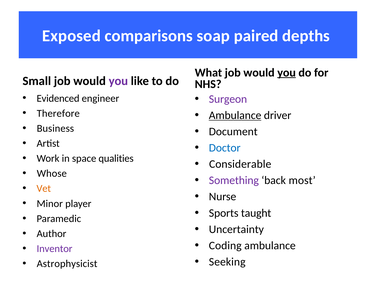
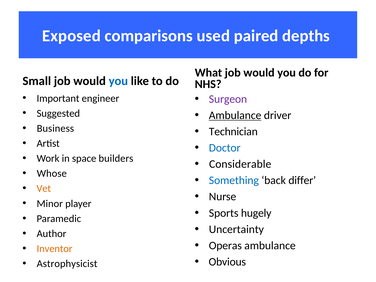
soap: soap -> used
you at (287, 73) underline: present -> none
you at (118, 81) colour: purple -> blue
Evidenced: Evidenced -> Important
Therefore: Therefore -> Suggested
Document: Document -> Technician
qualities: qualities -> builders
Something colour: purple -> blue
most: most -> differ
taught: taught -> hugely
Coding: Coding -> Operas
Inventor colour: purple -> orange
Seeking: Seeking -> Obvious
